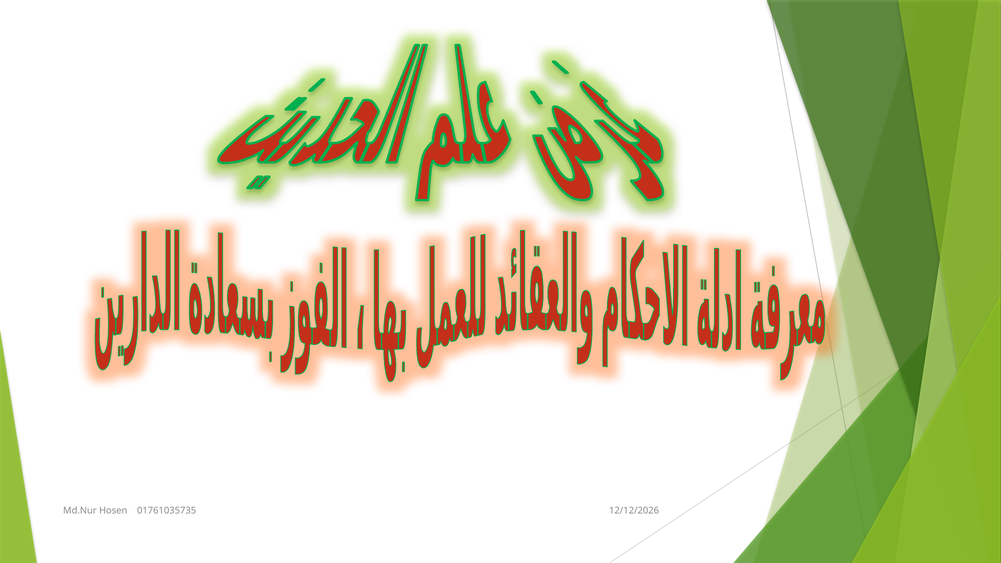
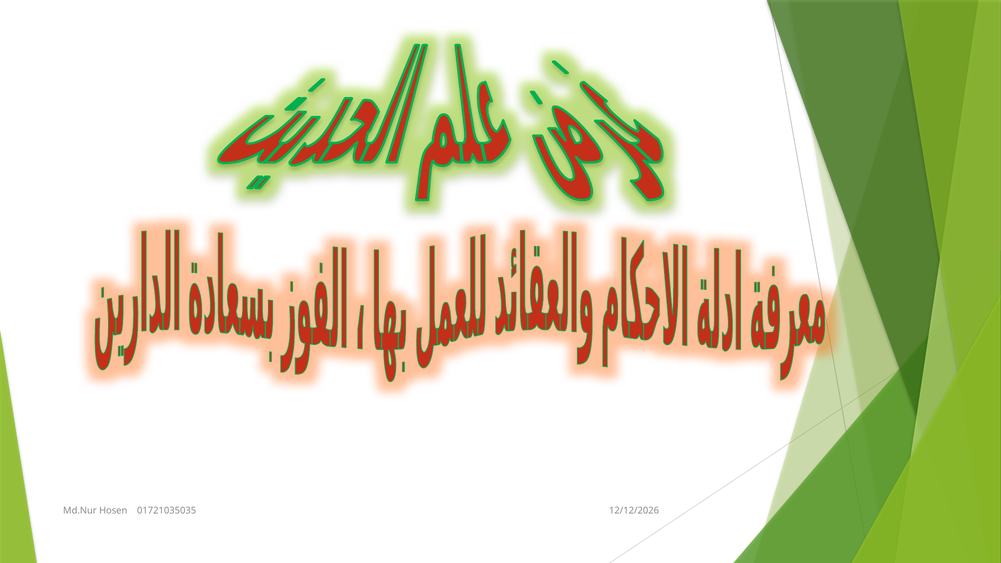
01761035735: 01761035735 -> 01721035035
